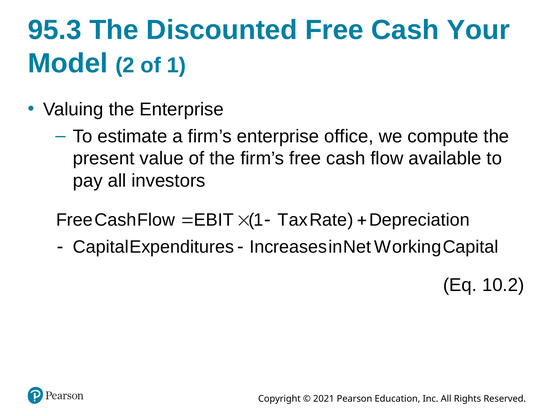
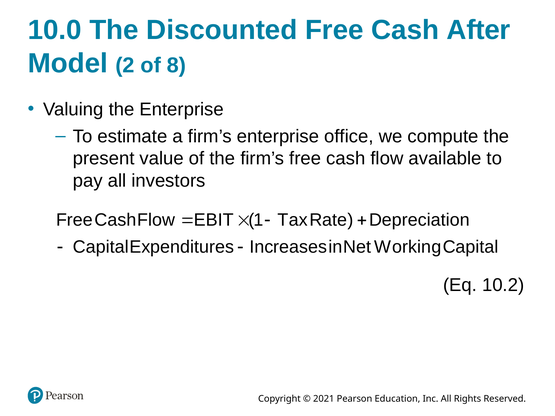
95.3: 95.3 -> 10.0
Your: Your -> After
of 1: 1 -> 8
